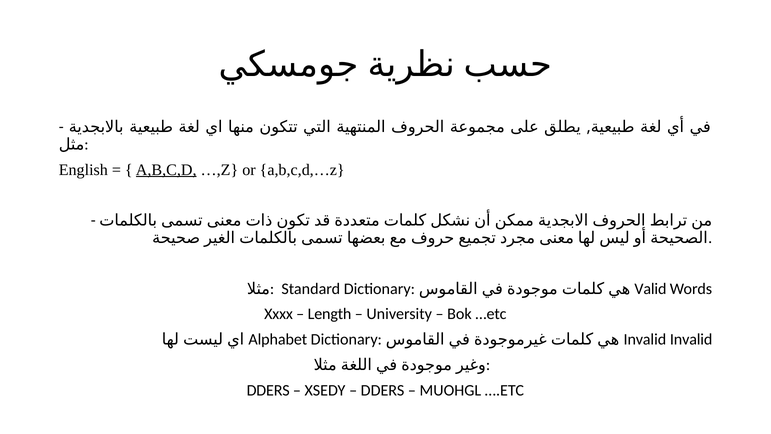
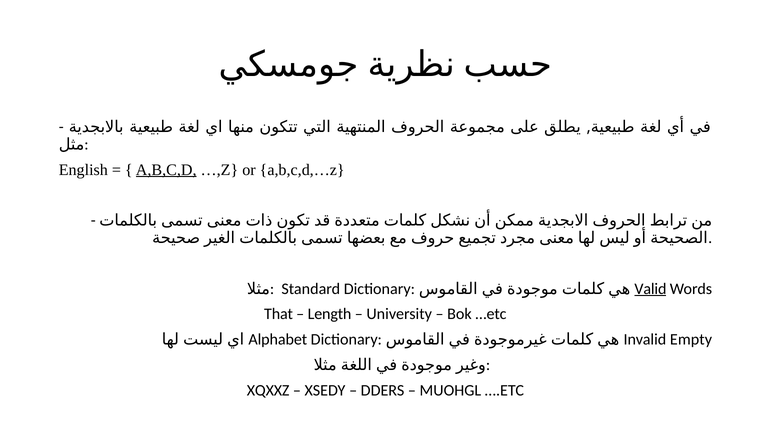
Valid underline: none -> present
Xxxx: Xxxx -> That
Invalid Invalid: Invalid -> Empty
DDERS at (268, 390): DDERS -> XQXXZ
